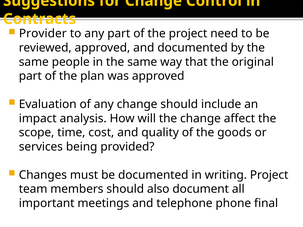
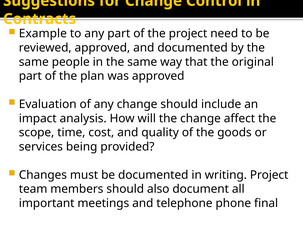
Provider: Provider -> Example
